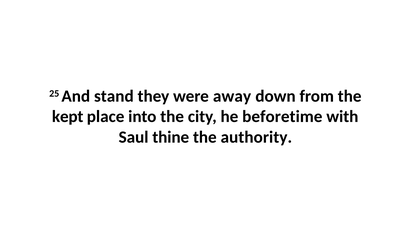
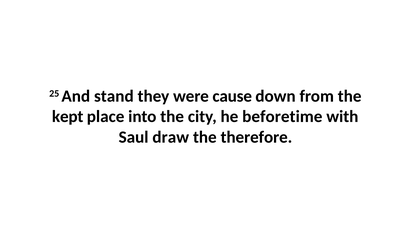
away: away -> cause
thine: thine -> draw
authority: authority -> therefore
